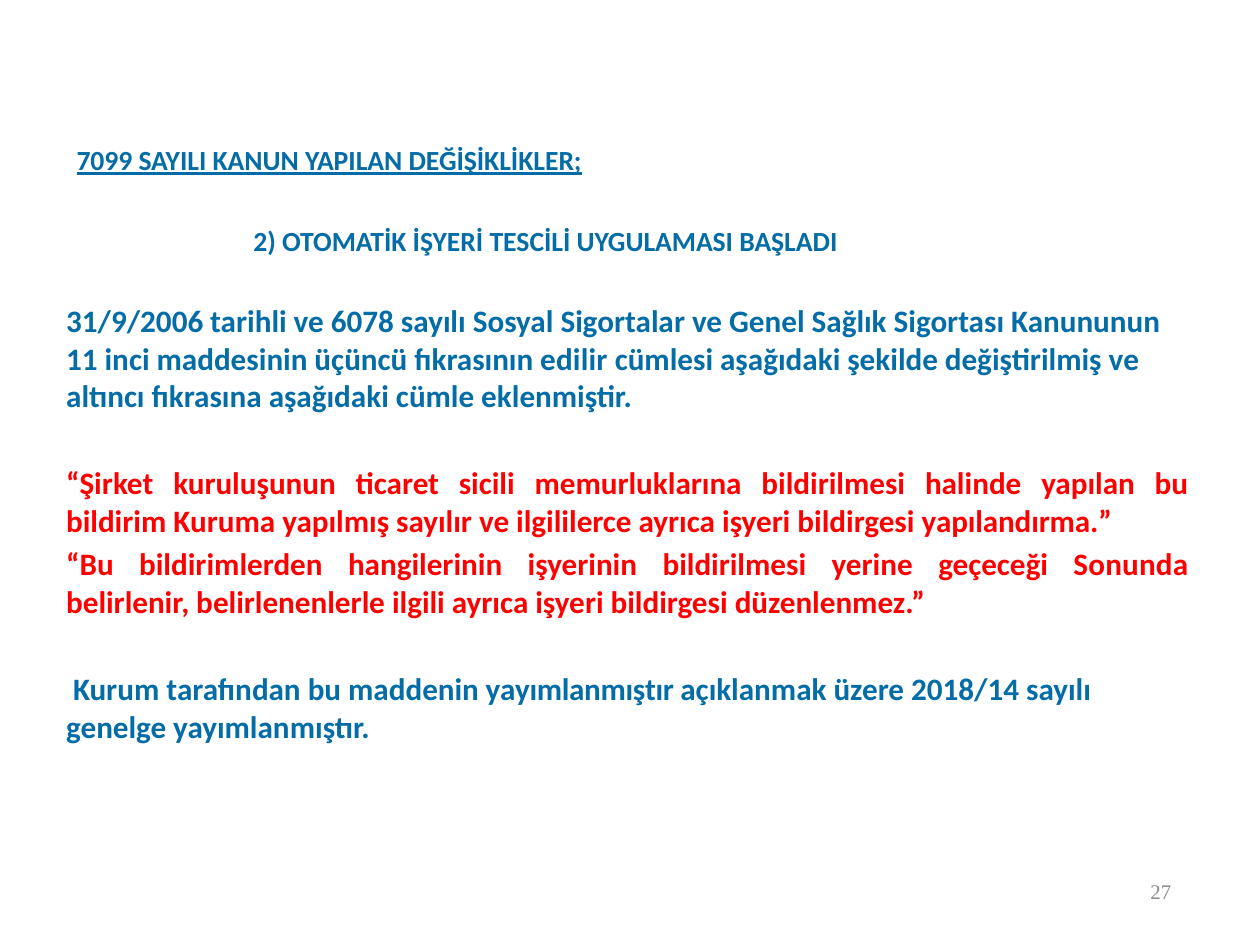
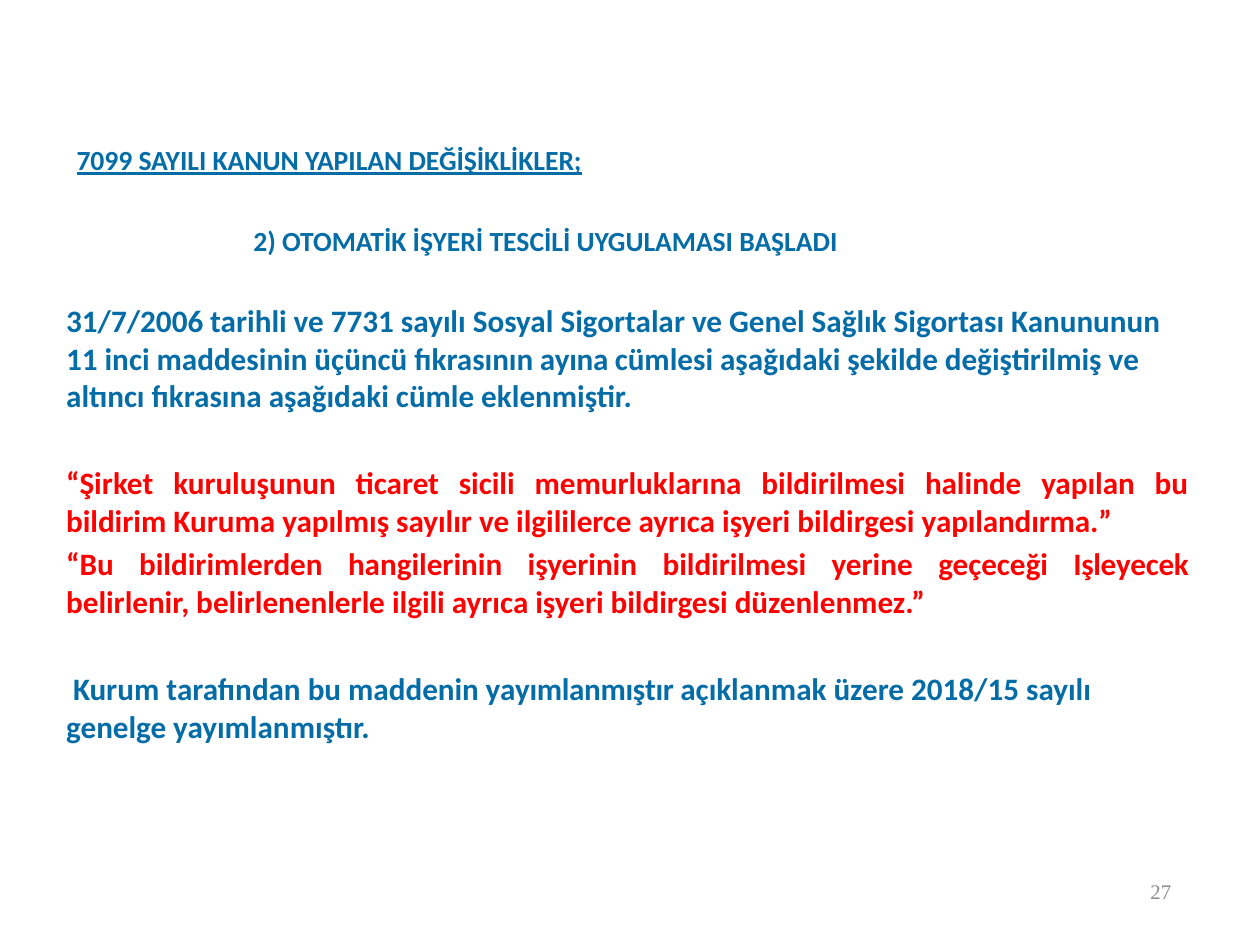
31/9/2006: 31/9/2006 -> 31/7/2006
6078: 6078 -> 7731
edilir: edilir -> ayına
Sonunda: Sonunda -> Işleyecek
2018/14: 2018/14 -> 2018/15
